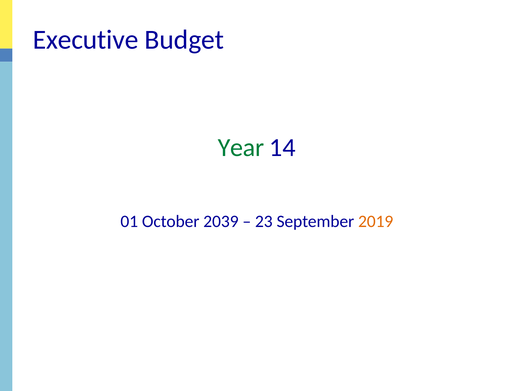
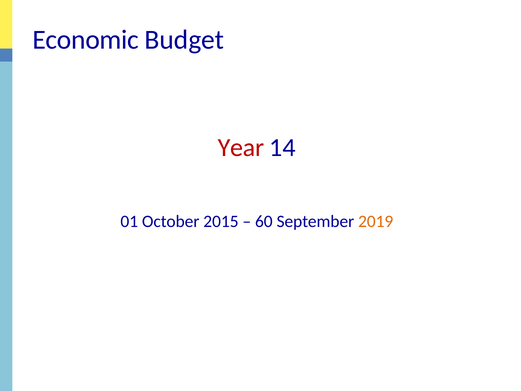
Executive: Executive -> Economic
Year colour: green -> red
2039: 2039 -> 2015
23: 23 -> 60
